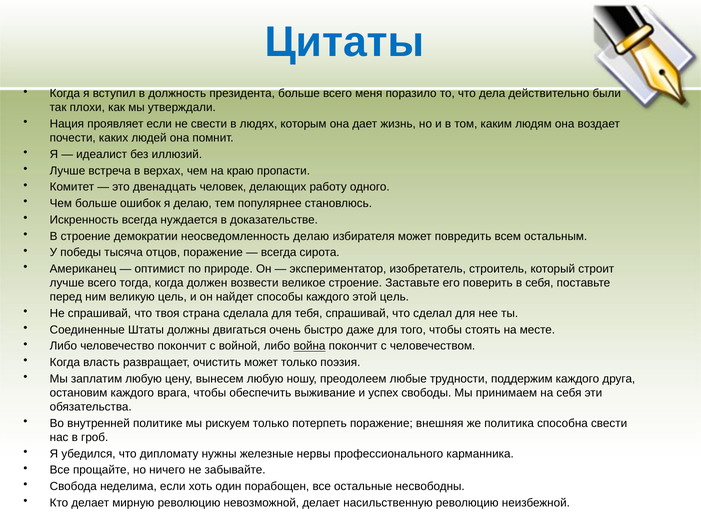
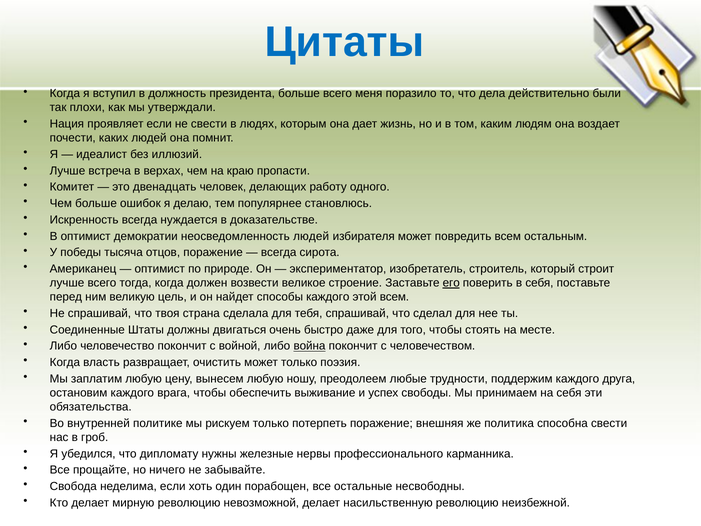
В строение: строение -> оптимист
неосведомленность делаю: делаю -> людей
его underline: none -> present
этой цель: цель -> всем
